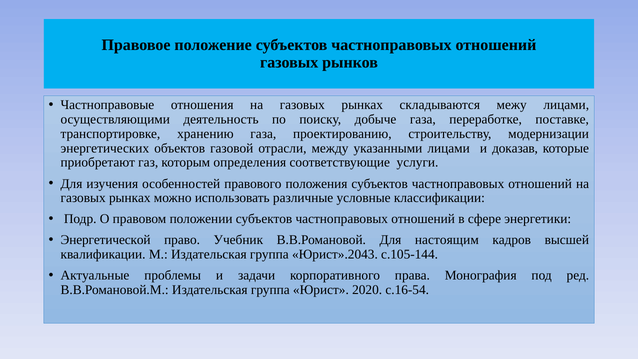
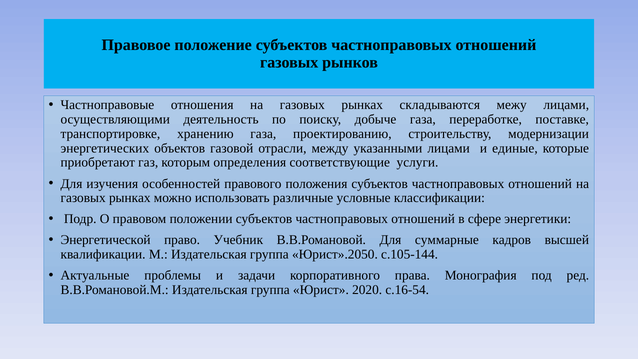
доказав: доказав -> единые
настоящим: настоящим -> суммарные
Юрист».2043: Юрист».2043 -> Юрист».2050
